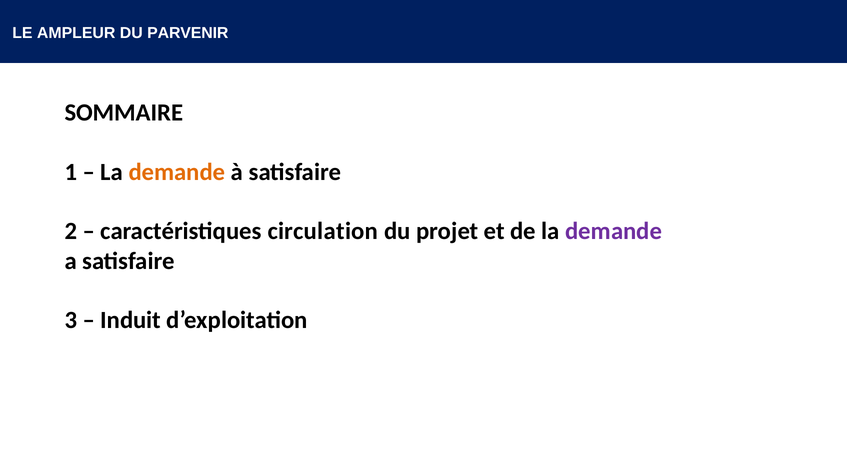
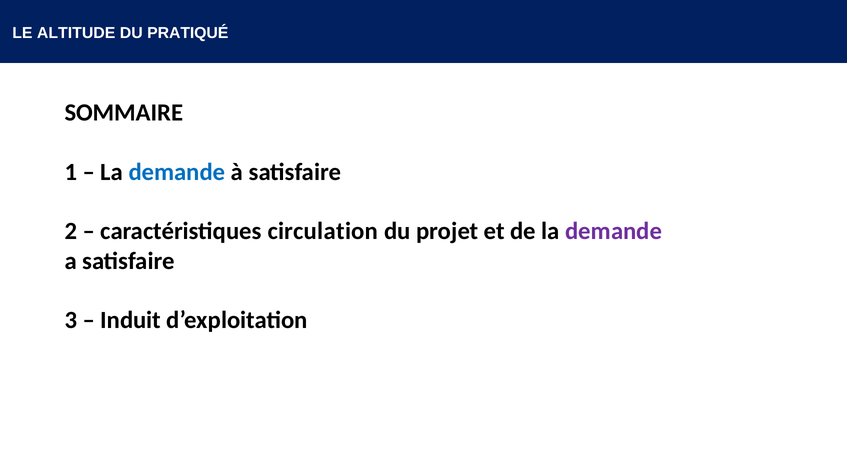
AMPLEUR: AMPLEUR -> ALTITUDE
PARVENIR: PARVENIR -> PRATIQUÉ
demande at (177, 172) colour: orange -> blue
